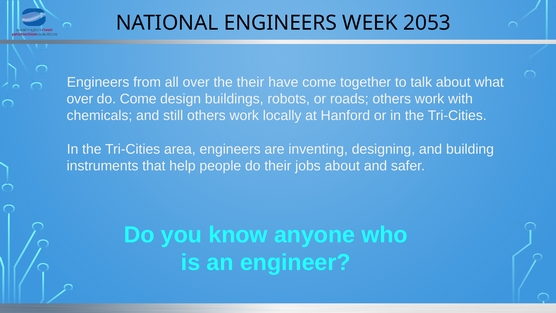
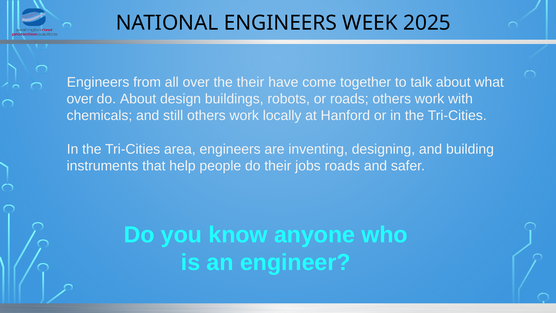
2053: 2053 -> 2025
do Come: Come -> About
jobs about: about -> roads
